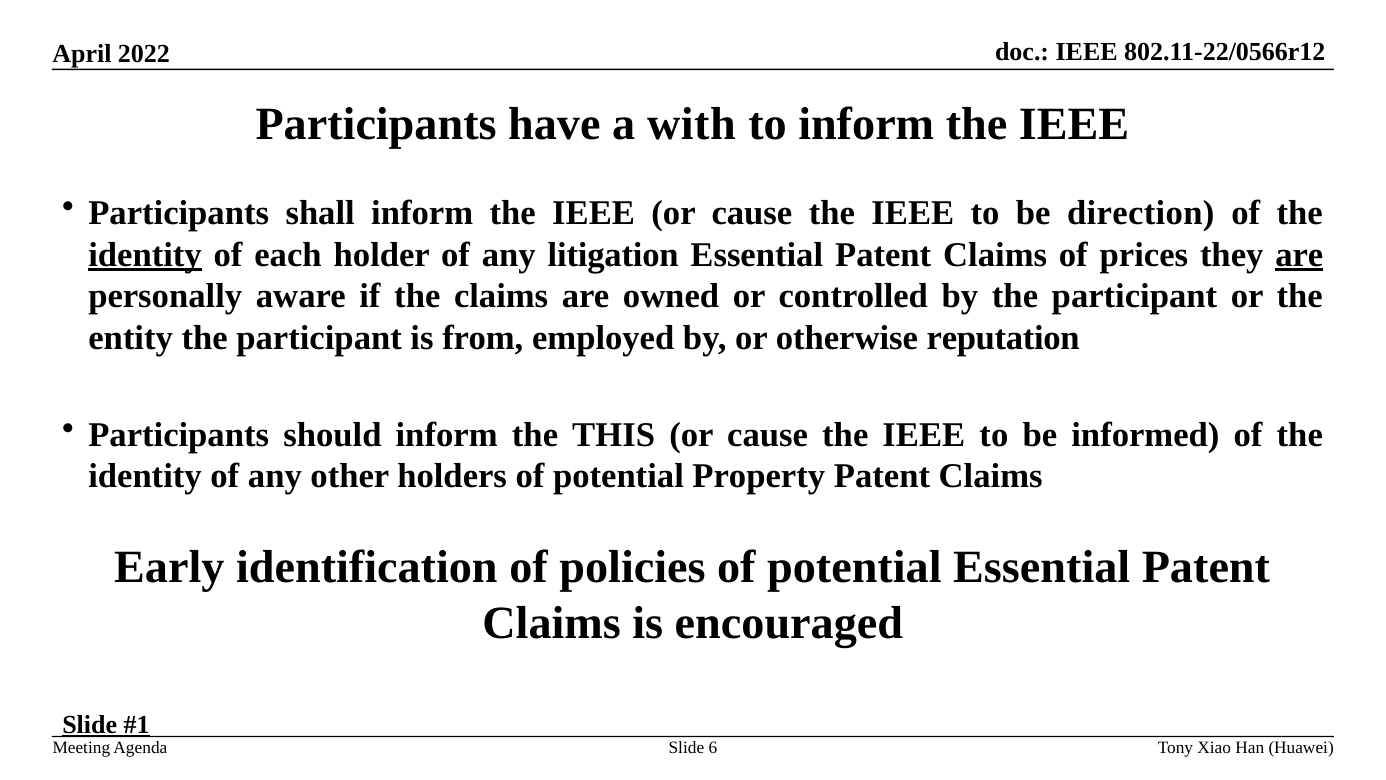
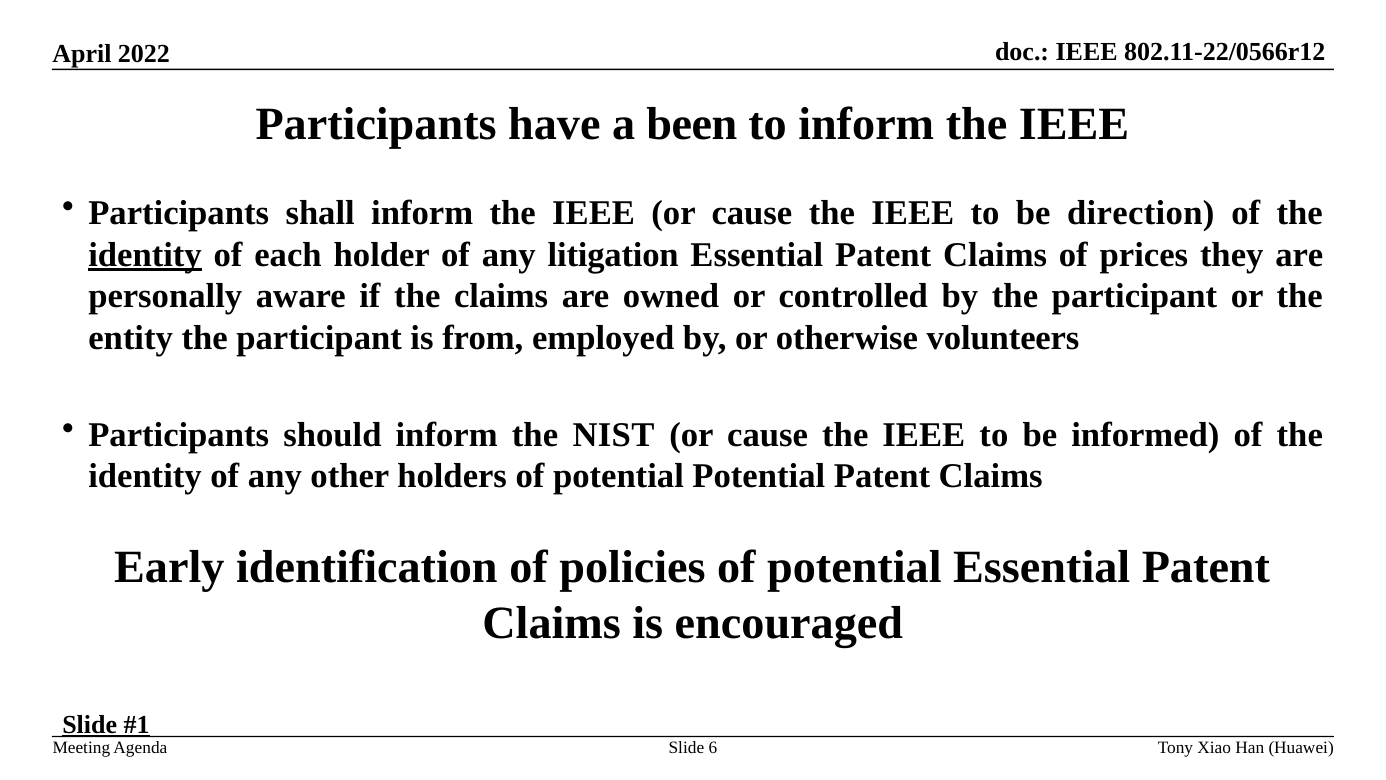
with: with -> been
are at (1299, 254) underline: present -> none
reputation: reputation -> volunteers
THIS: THIS -> NIST
potential Property: Property -> Potential
